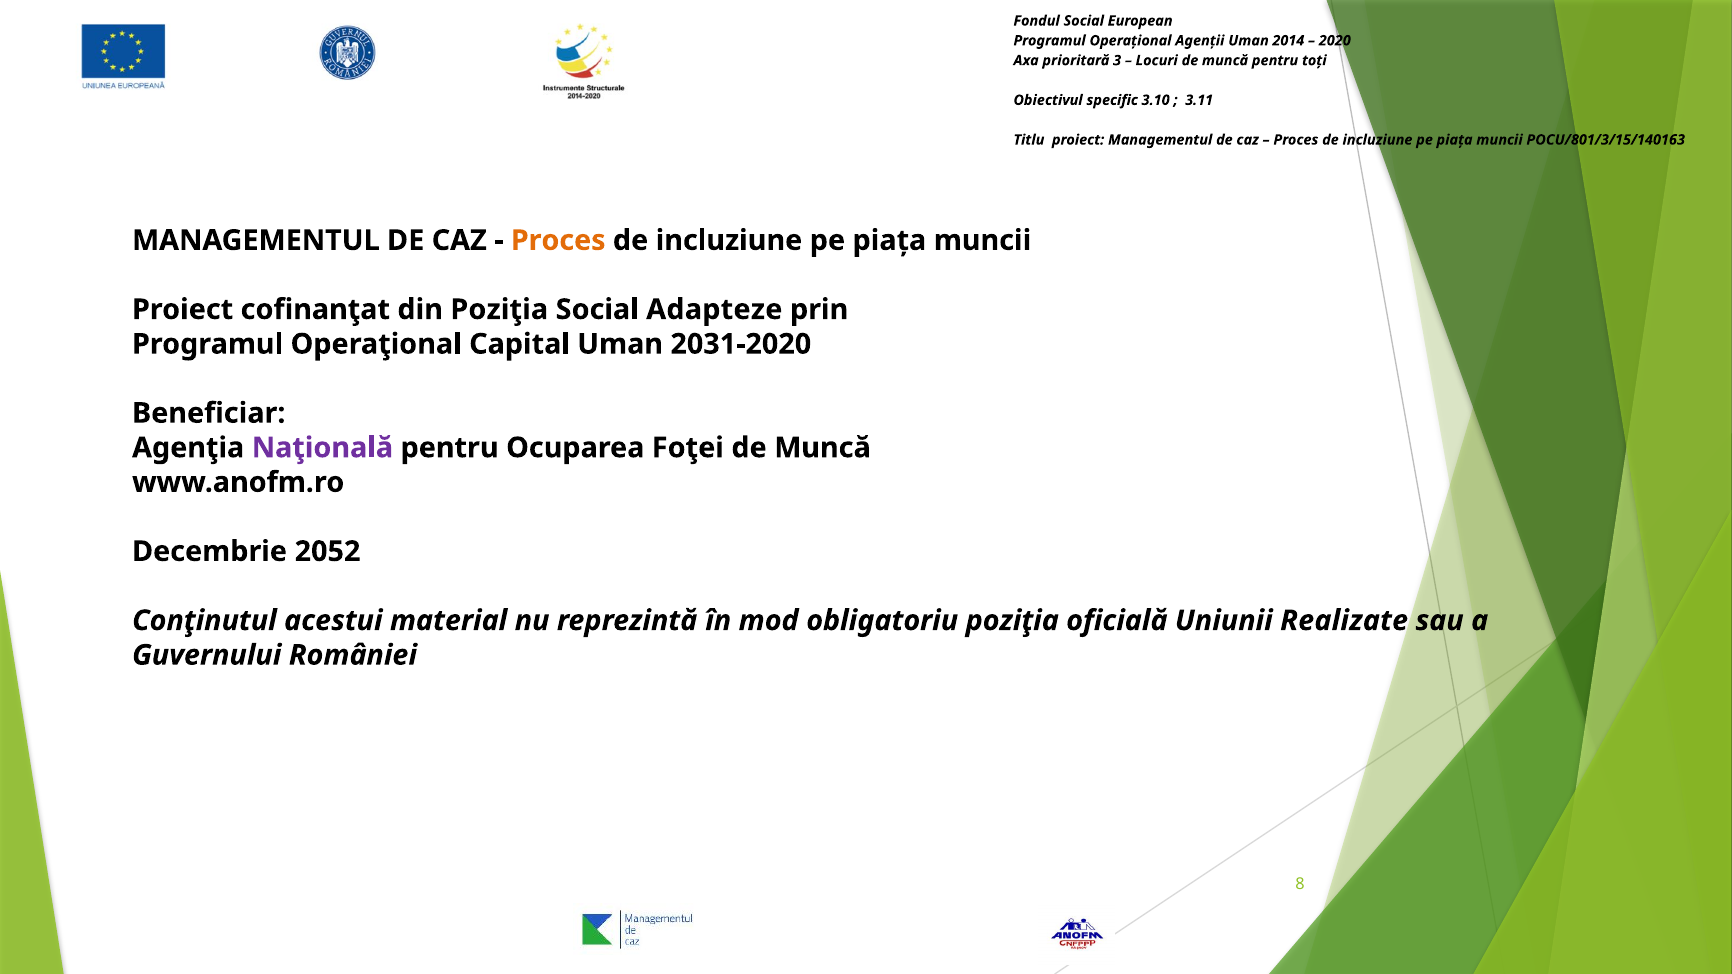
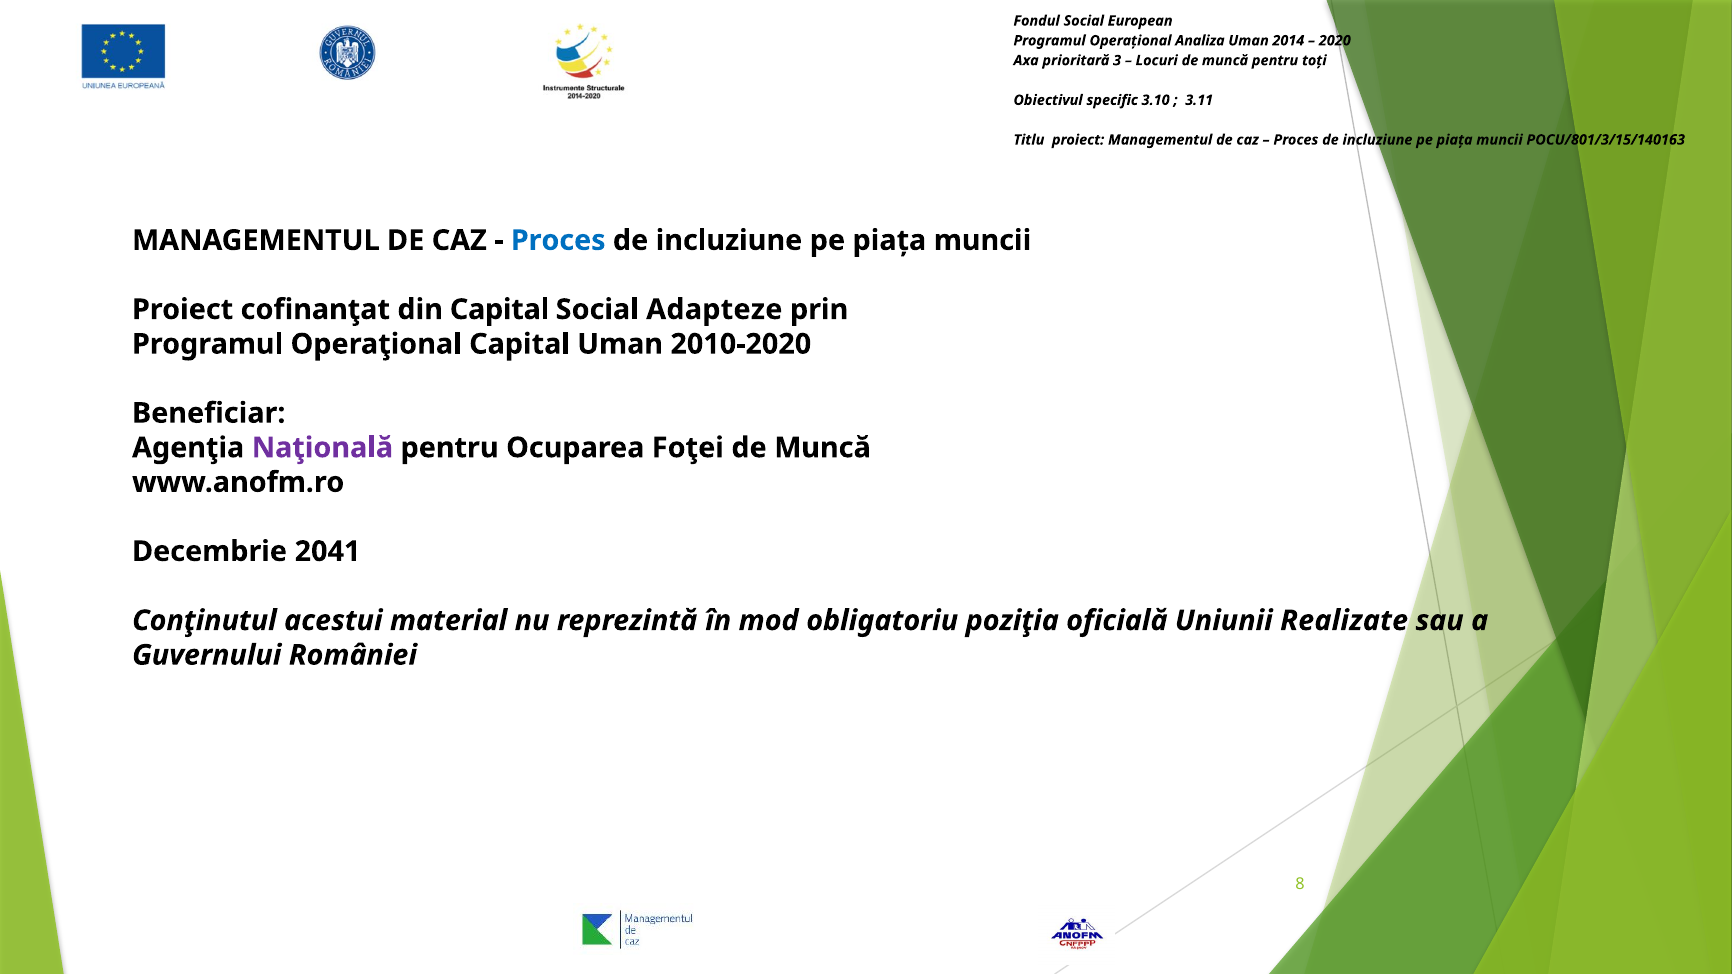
Agenții: Agenții -> Analiza
Proces at (558, 240) colour: orange -> blue
din Poziţia: Poziţia -> Capital
2031-2020: 2031-2020 -> 2010-2020
2052: 2052 -> 2041
